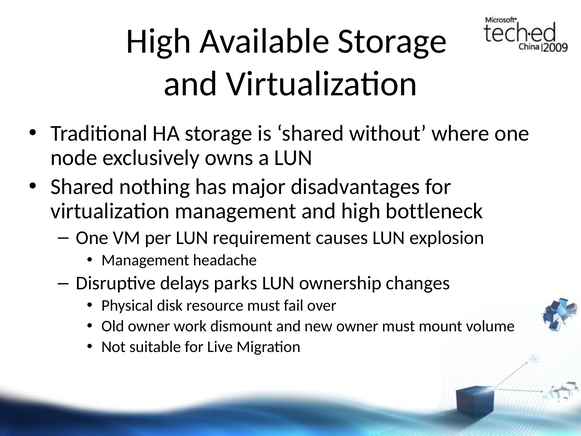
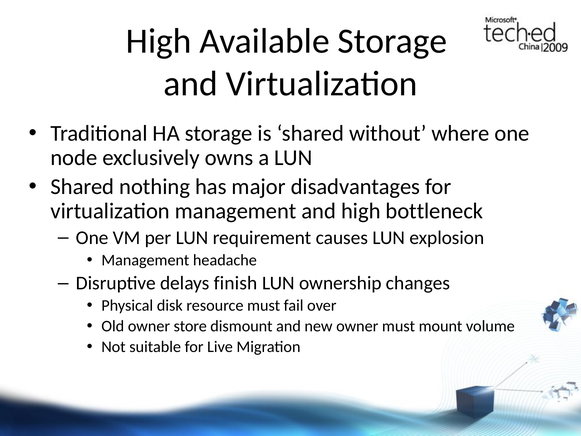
parks: parks -> finish
work: work -> store
